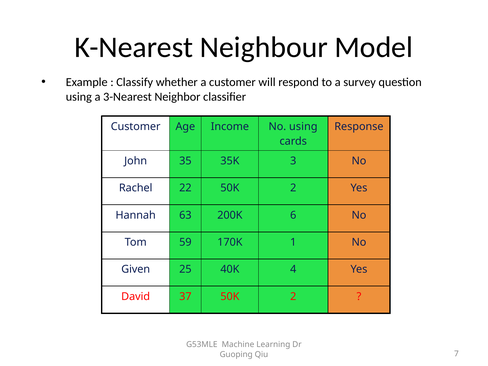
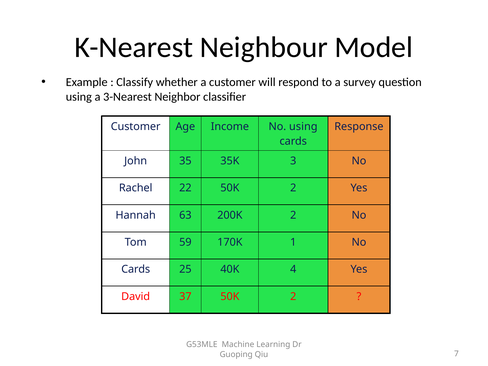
200K 6: 6 -> 2
Given at (136, 269): Given -> Cards
